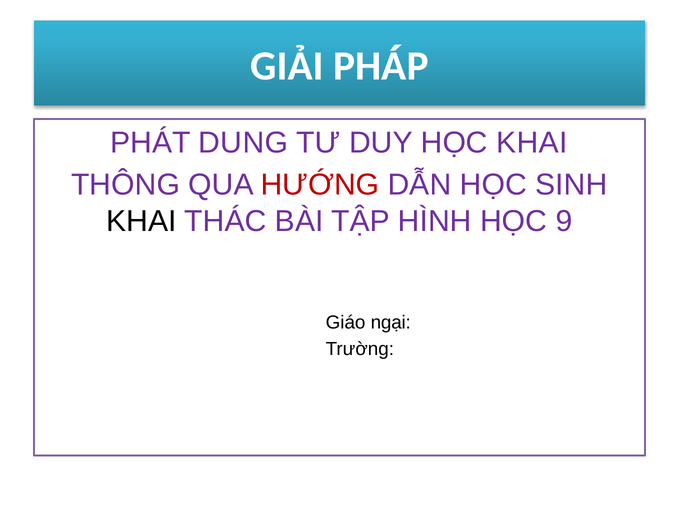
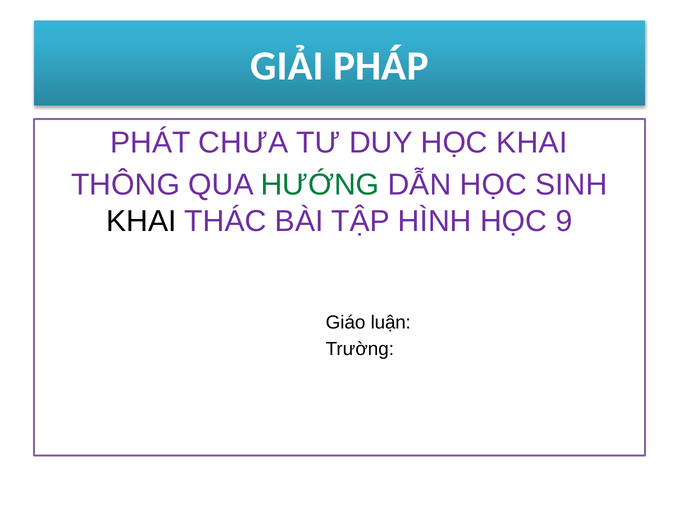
DUNG: DUNG -> CHƯA
HƯỚNG colour: red -> green
ngại: ngại -> luận
